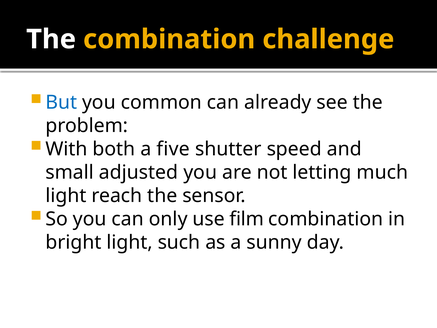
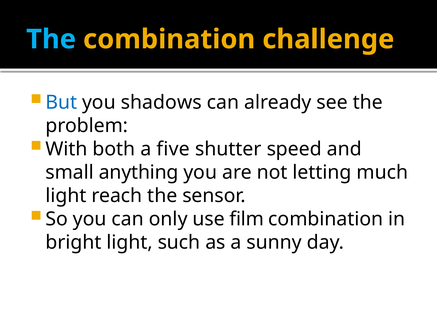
The at (51, 39) colour: white -> light blue
common: common -> shadows
adjusted: adjusted -> anything
